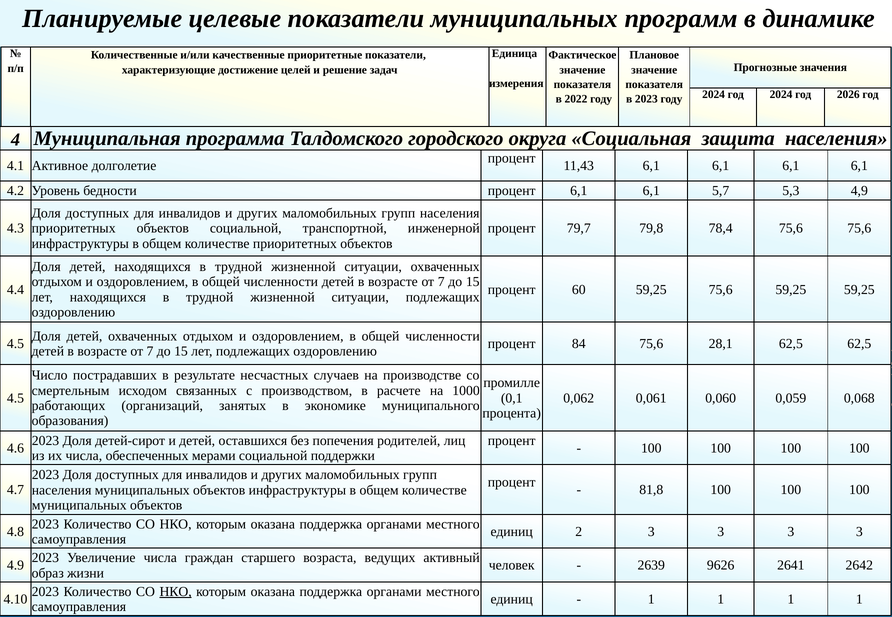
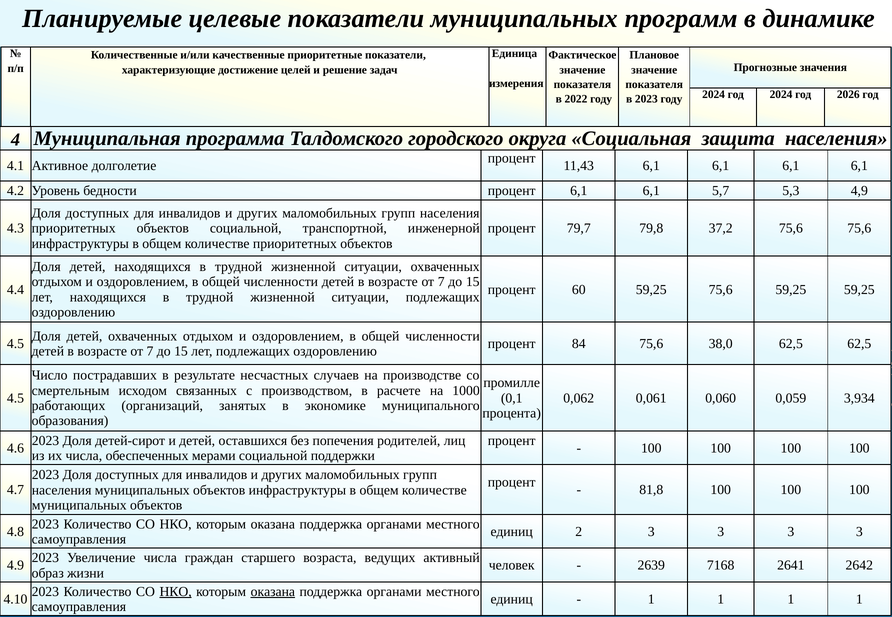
78,4: 78,4 -> 37,2
28,1: 28,1 -> 38,0
0,068: 0,068 -> 3,934
9626: 9626 -> 7168
оказана at (273, 592) underline: none -> present
